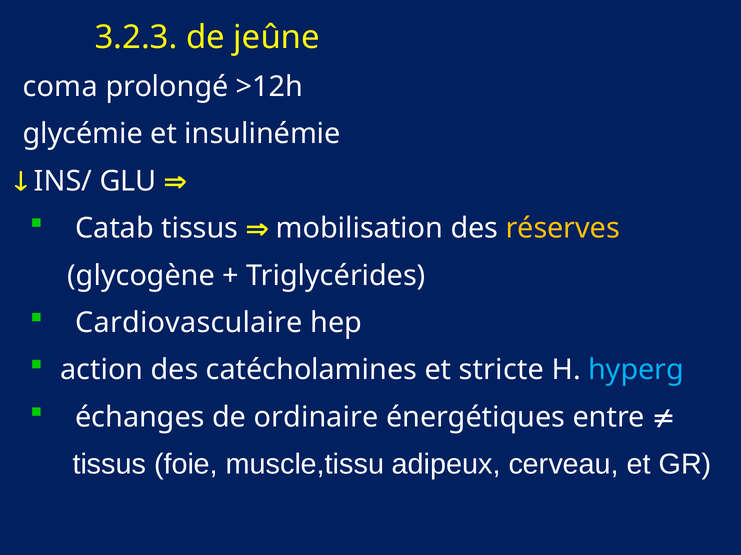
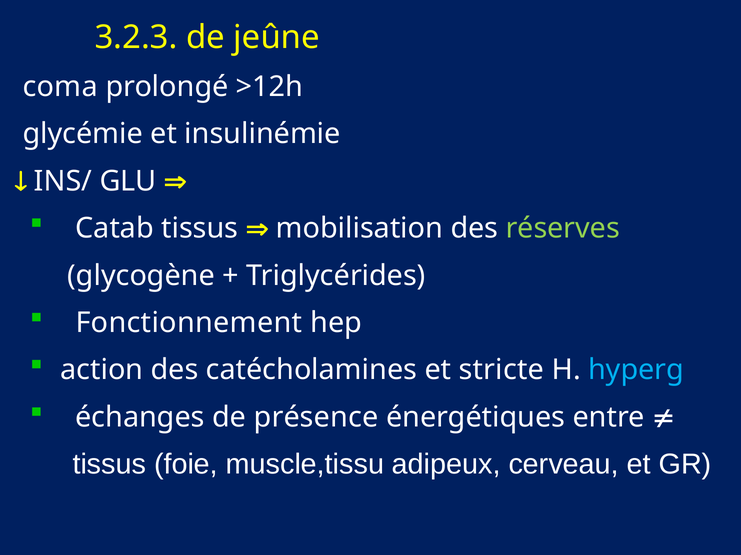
réserves colour: yellow -> light green
Cardiovasculaire: Cardiovasculaire -> Fonctionnement
ordinaire: ordinaire -> présence
